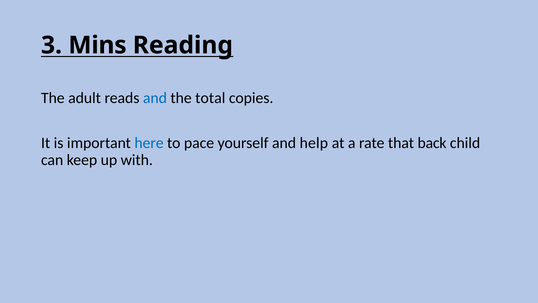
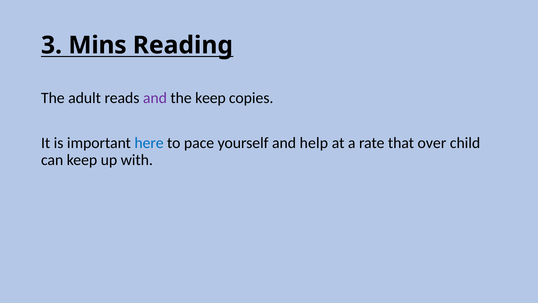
and at (155, 98) colour: blue -> purple
the total: total -> keep
back: back -> over
